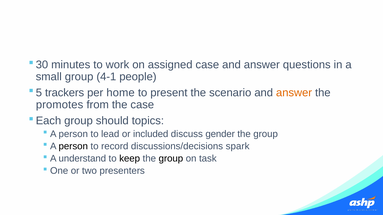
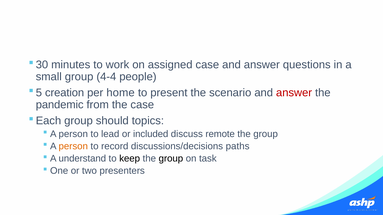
4-1: 4-1 -> 4-4
trackers: trackers -> creation
answer at (294, 93) colour: orange -> red
promotes: promotes -> pandemic
gender: gender -> remote
person at (73, 147) colour: black -> orange
spark: spark -> paths
